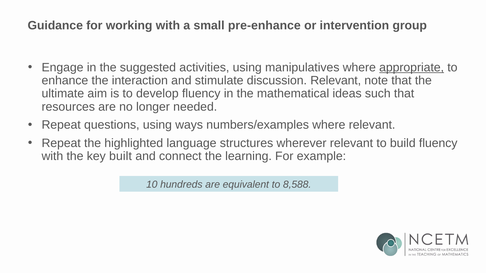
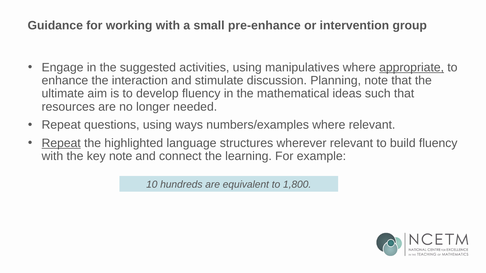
discussion Relevant: Relevant -> Planning
Repeat at (61, 143) underline: none -> present
key built: built -> note
8,588: 8,588 -> 1,800
